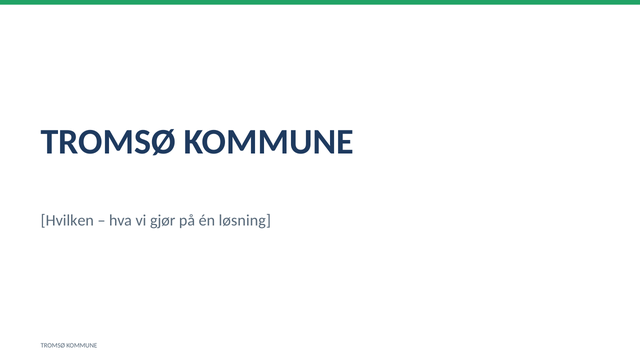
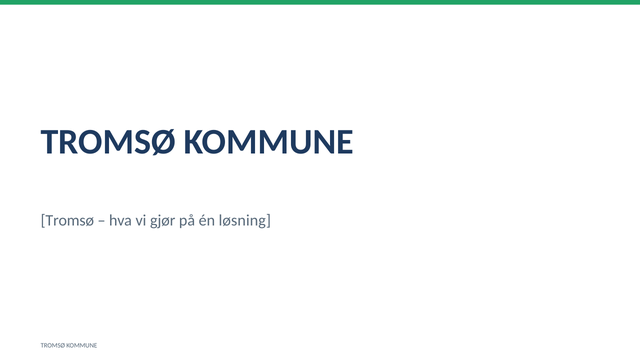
Hvilken at (67, 220): Hvilken -> Tromsø
